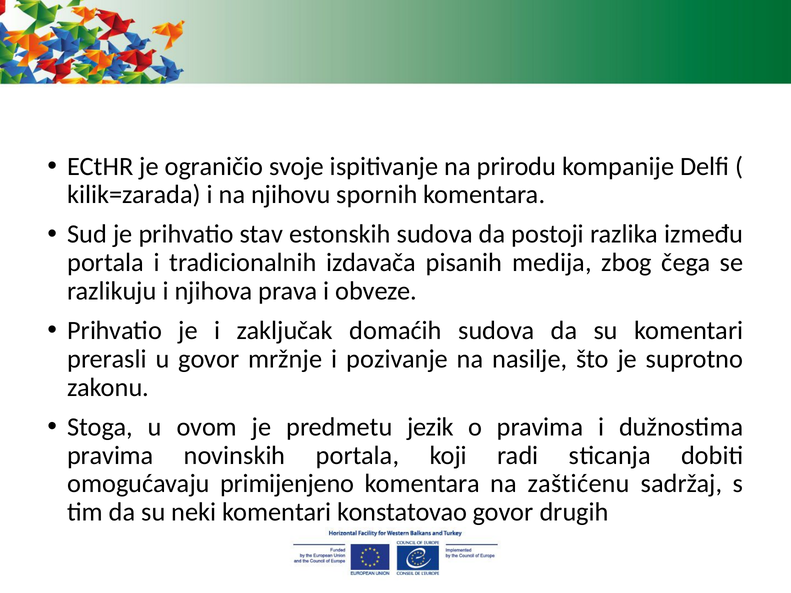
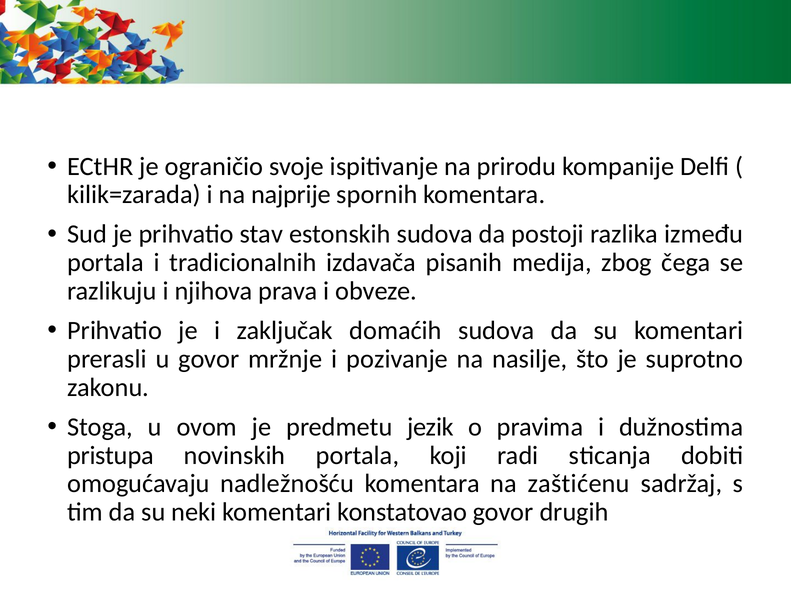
njihovu: njihovu -> najprije
pravima at (110, 456): pravima -> pristupa
primijenjeno: primijenjeno -> nadležnošću
